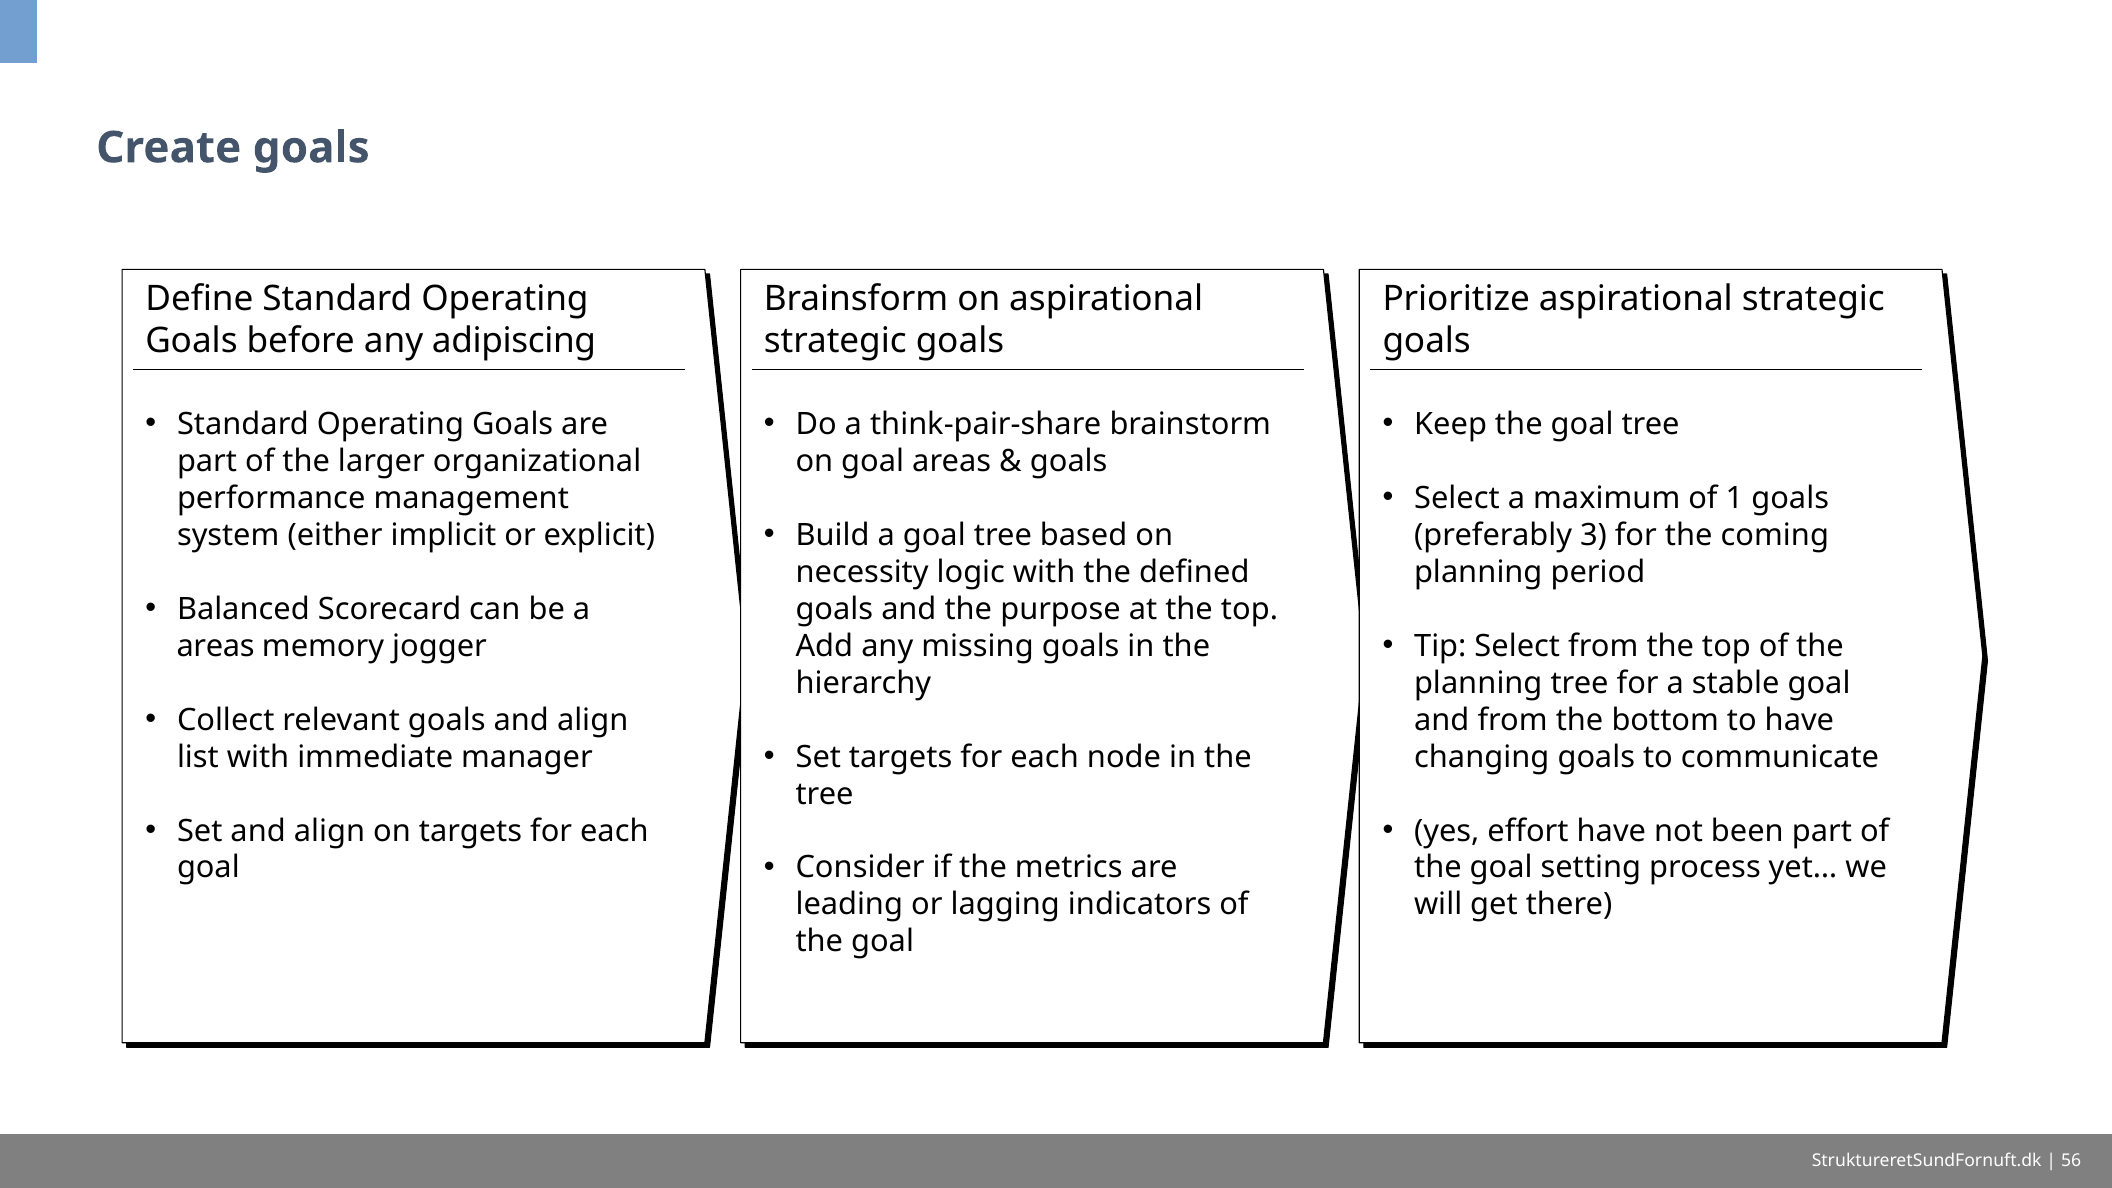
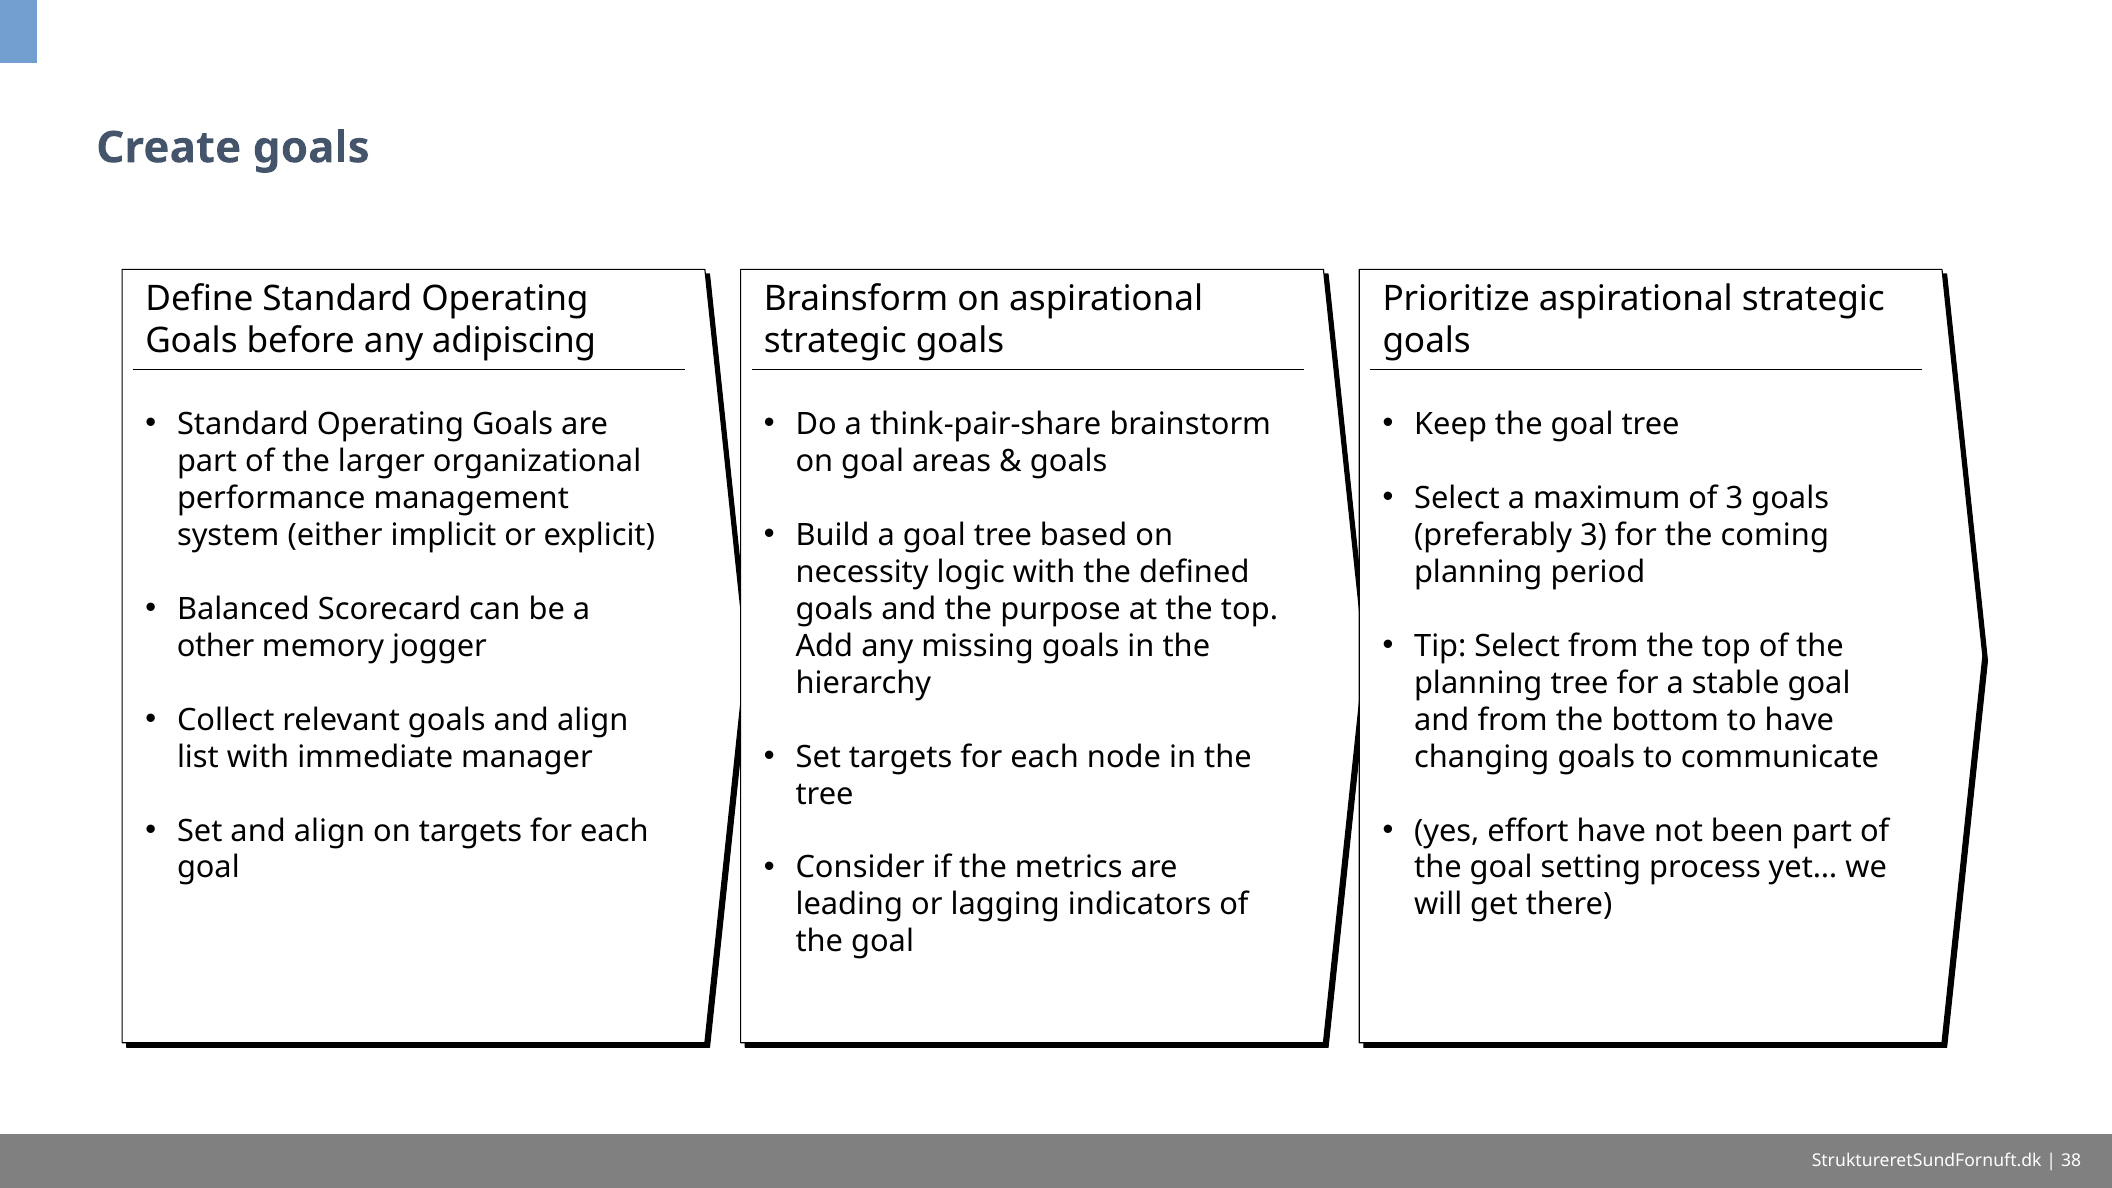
of 1: 1 -> 3
areas at (216, 646): areas -> other
56: 56 -> 38
